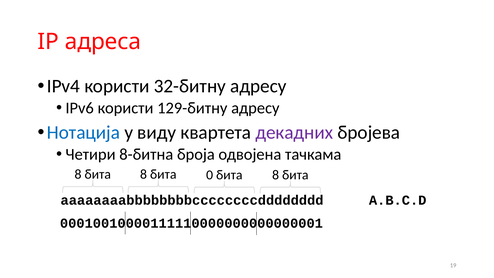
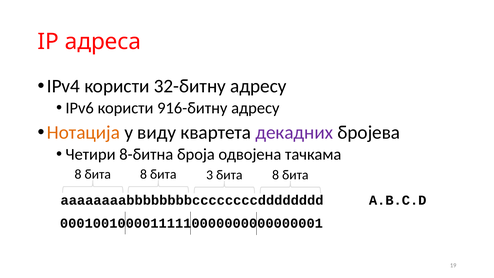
129-битну: 129-битну -> 916-битну
Нотација colour: blue -> orange
0: 0 -> 3
